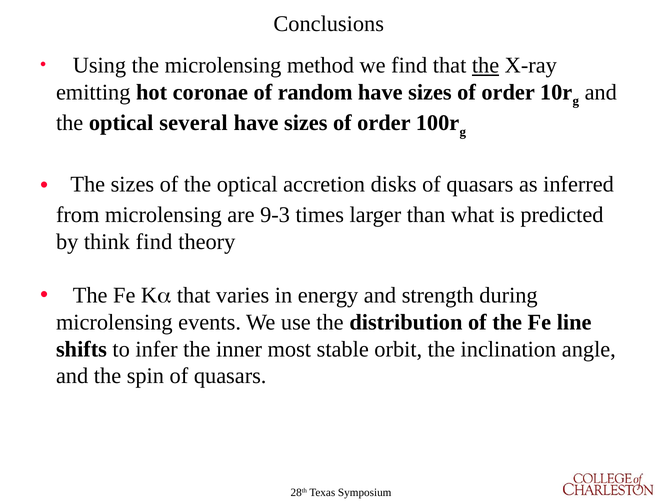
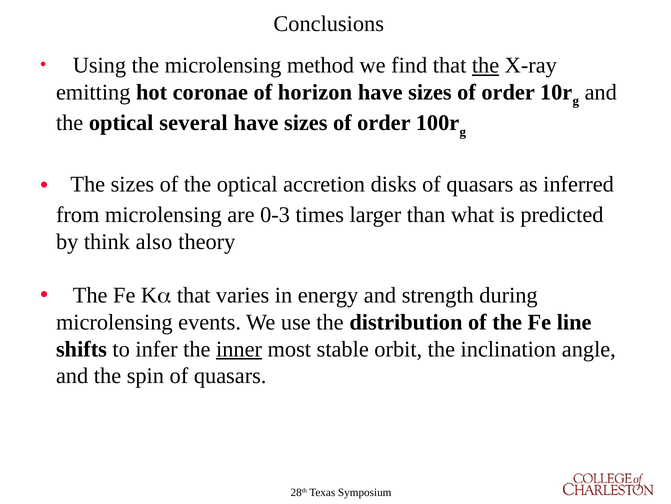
random: random -> horizon
9-3: 9-3 -> 0-3
think find: find -> also
inner underline: none -> present
